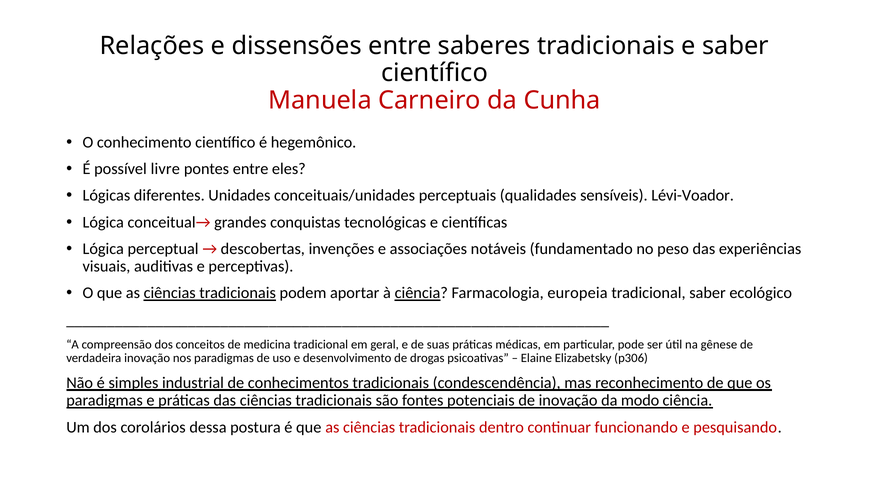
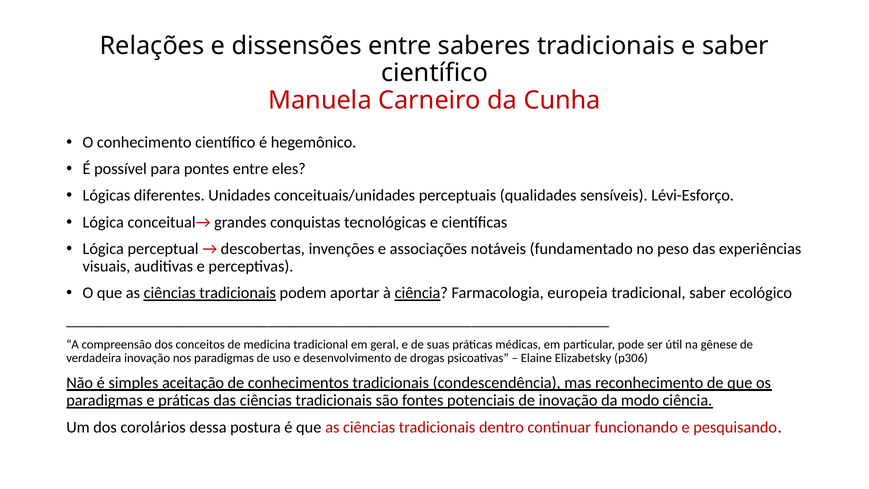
livre: livre -> para
Lévi-Voador: Lévi-Voador -> Lévi-Esforço
industrial: industrial -> aceitação
